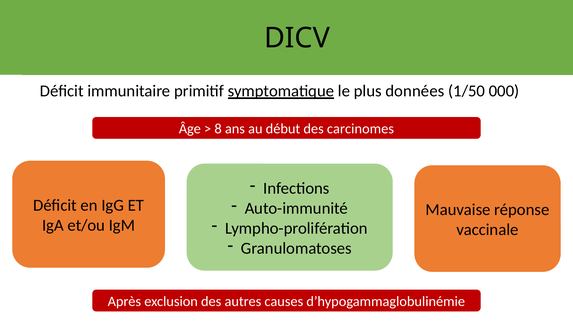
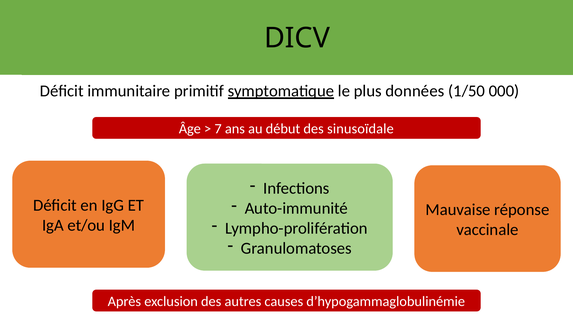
8: 8 -> 7
carcinomes: carcinomes -> sinusoïdale
